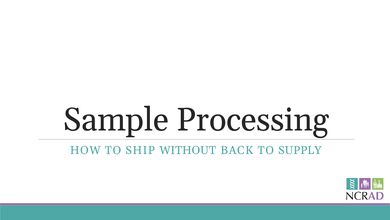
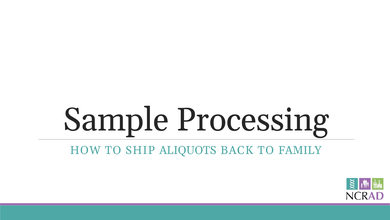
WITHOUT: WITHOUT -> ALIQUOTS
SUPPLY: SUPPLY -> FAMILY
